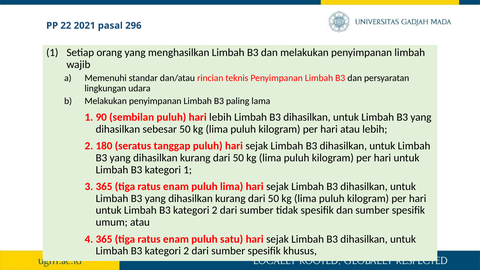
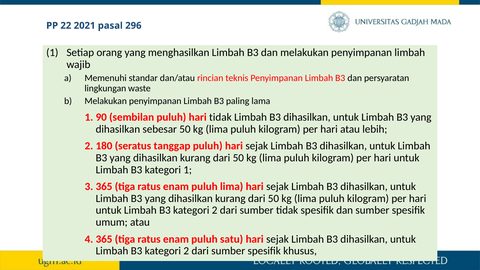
udara: udara -> waste
hari lebih: lebih -> tidak
